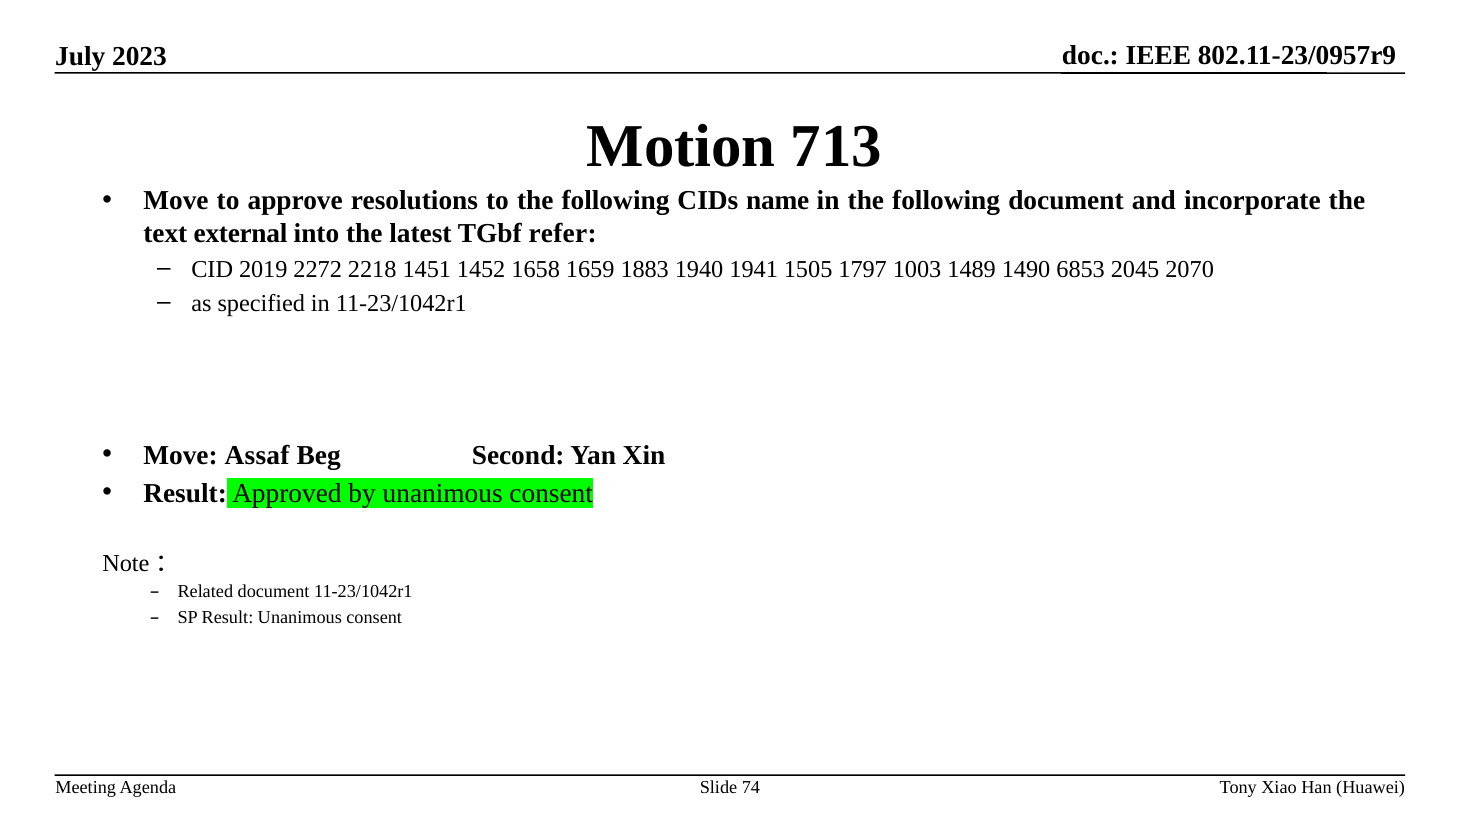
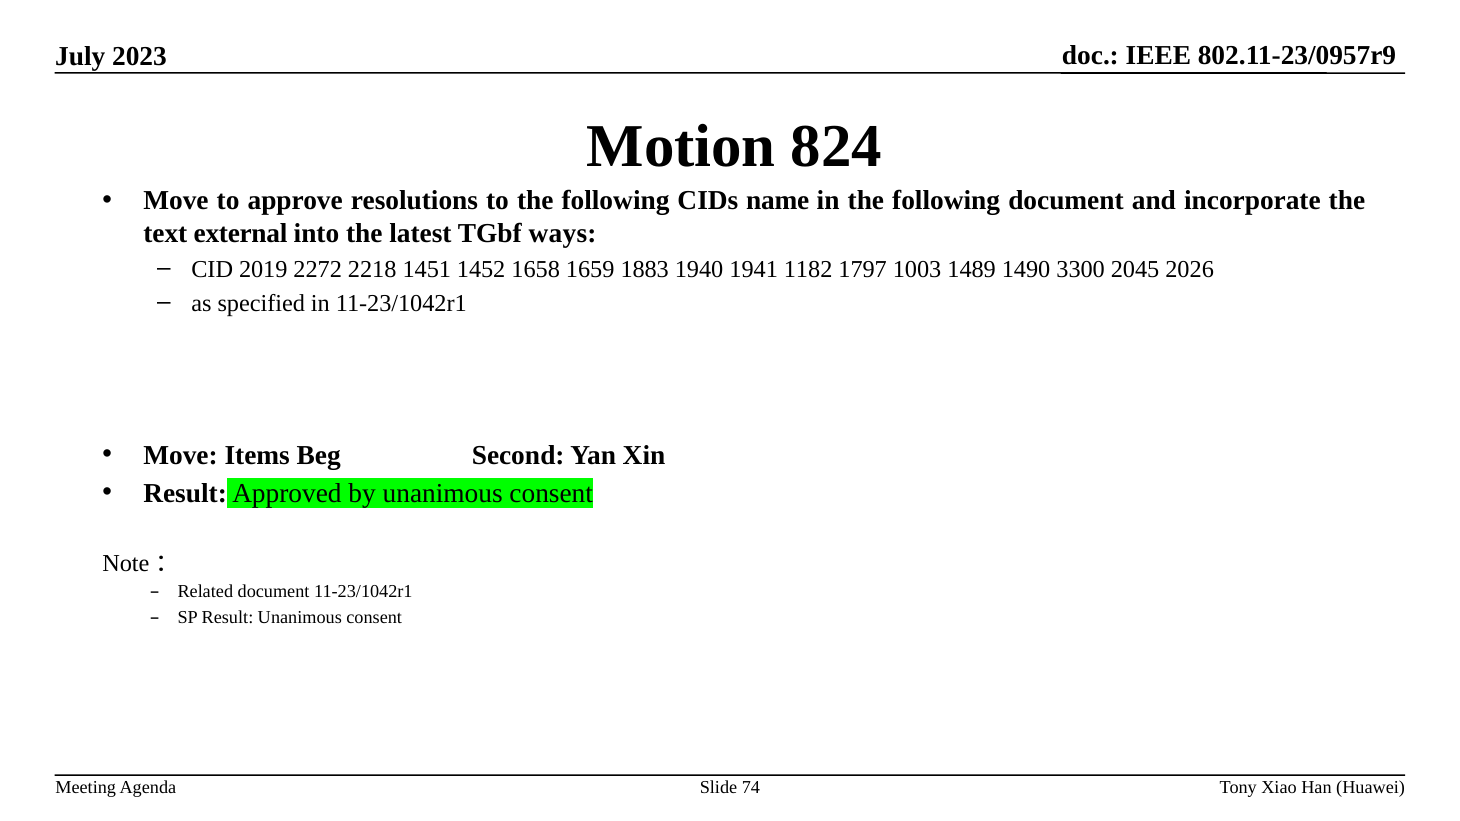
713: 713 -> 824
refer: refer -> ways
1505: 1505 -> 1182
6853: 6853 -> 3300
2070: 2070 -> 2026
Assaf: Assaf -> Items
